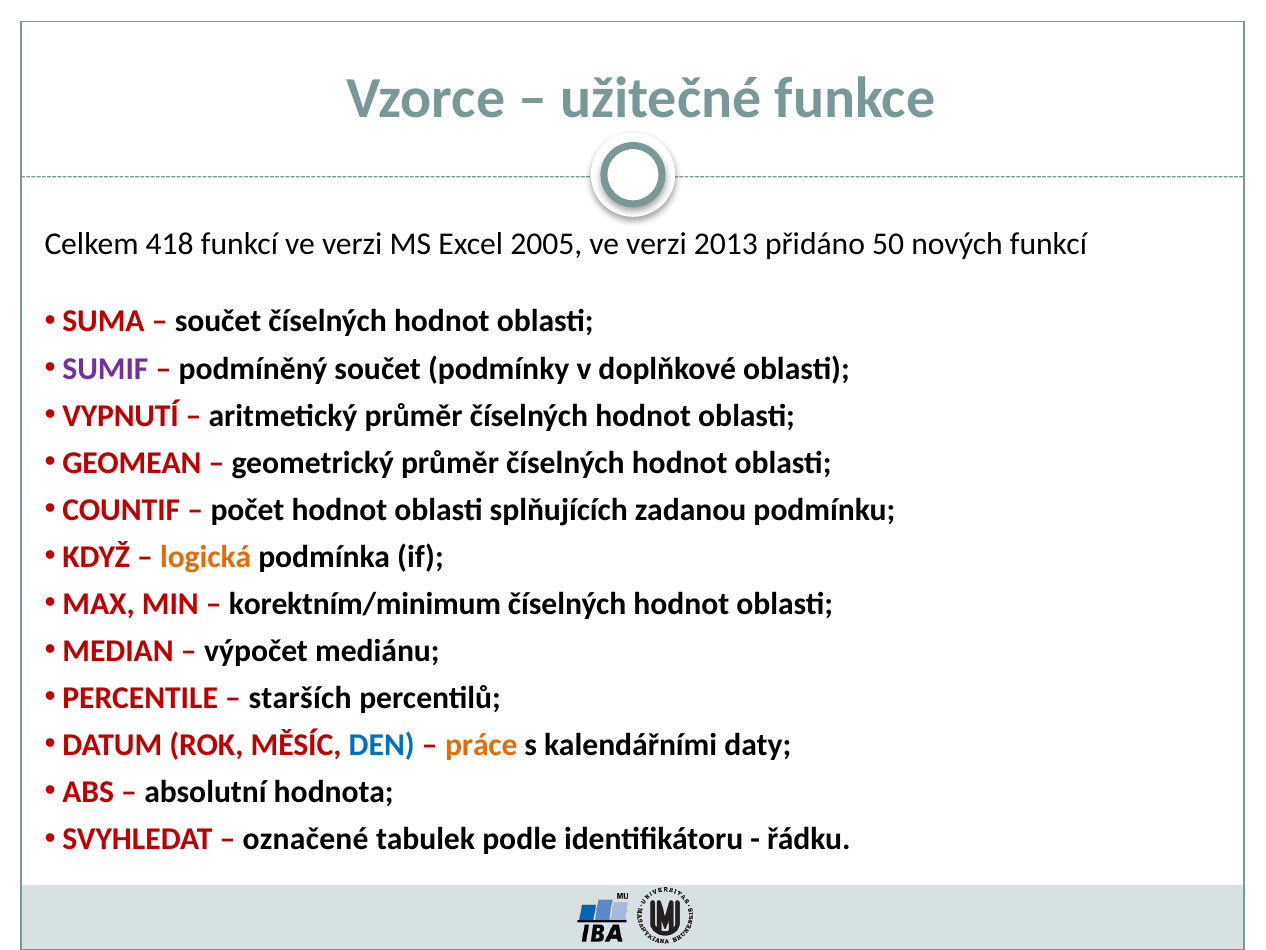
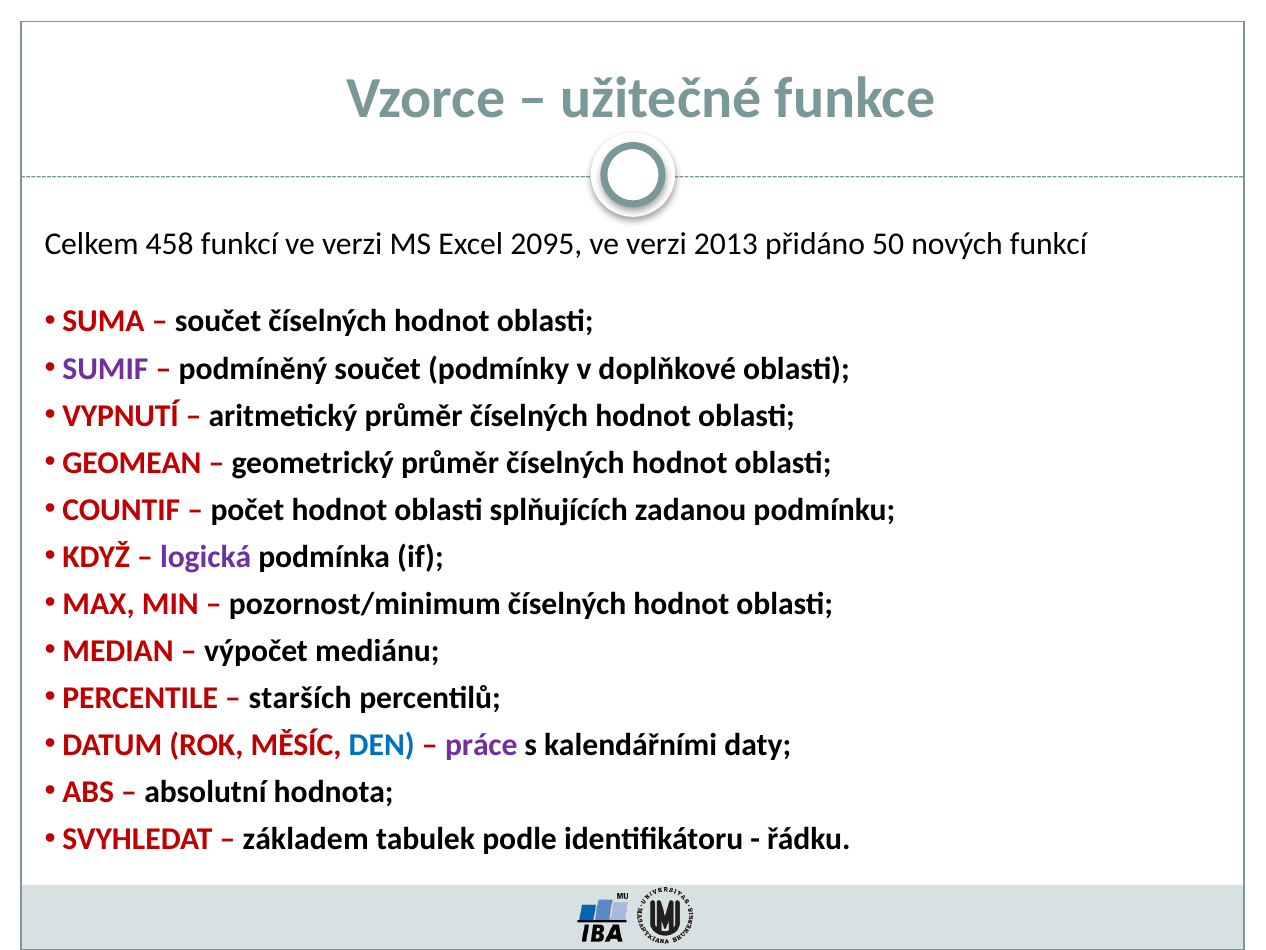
418: 418 -> 458
2005: 2005 -> 2095
logická colour: orange -> purple
korektním/minimum: korektním/minimum -> pozornost/minimum
práce colour: orange -> purple
označené: označené -> základem
